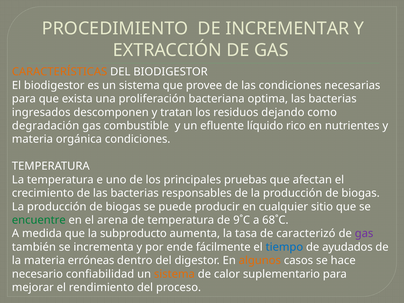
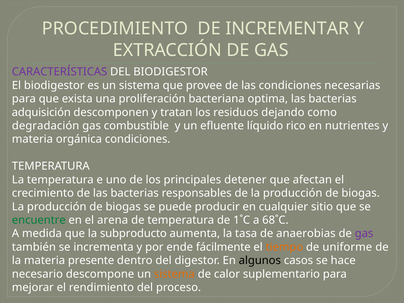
CARACTERÍSTICAS colour: orange -> purple
ingresados: ingresados -> adquisición
pruebas: pruebas -> detener
9˚C: 9˚C -> 1˚C
caracterizó: caracterizó -> anaerobias
tiempo colour: blue -> orange
ayudados: ayudados -> uniforme
erróneas: erróneas -> presente
algunos colour: orange -> black
confiabilidad: confiabilidad -> descompone
